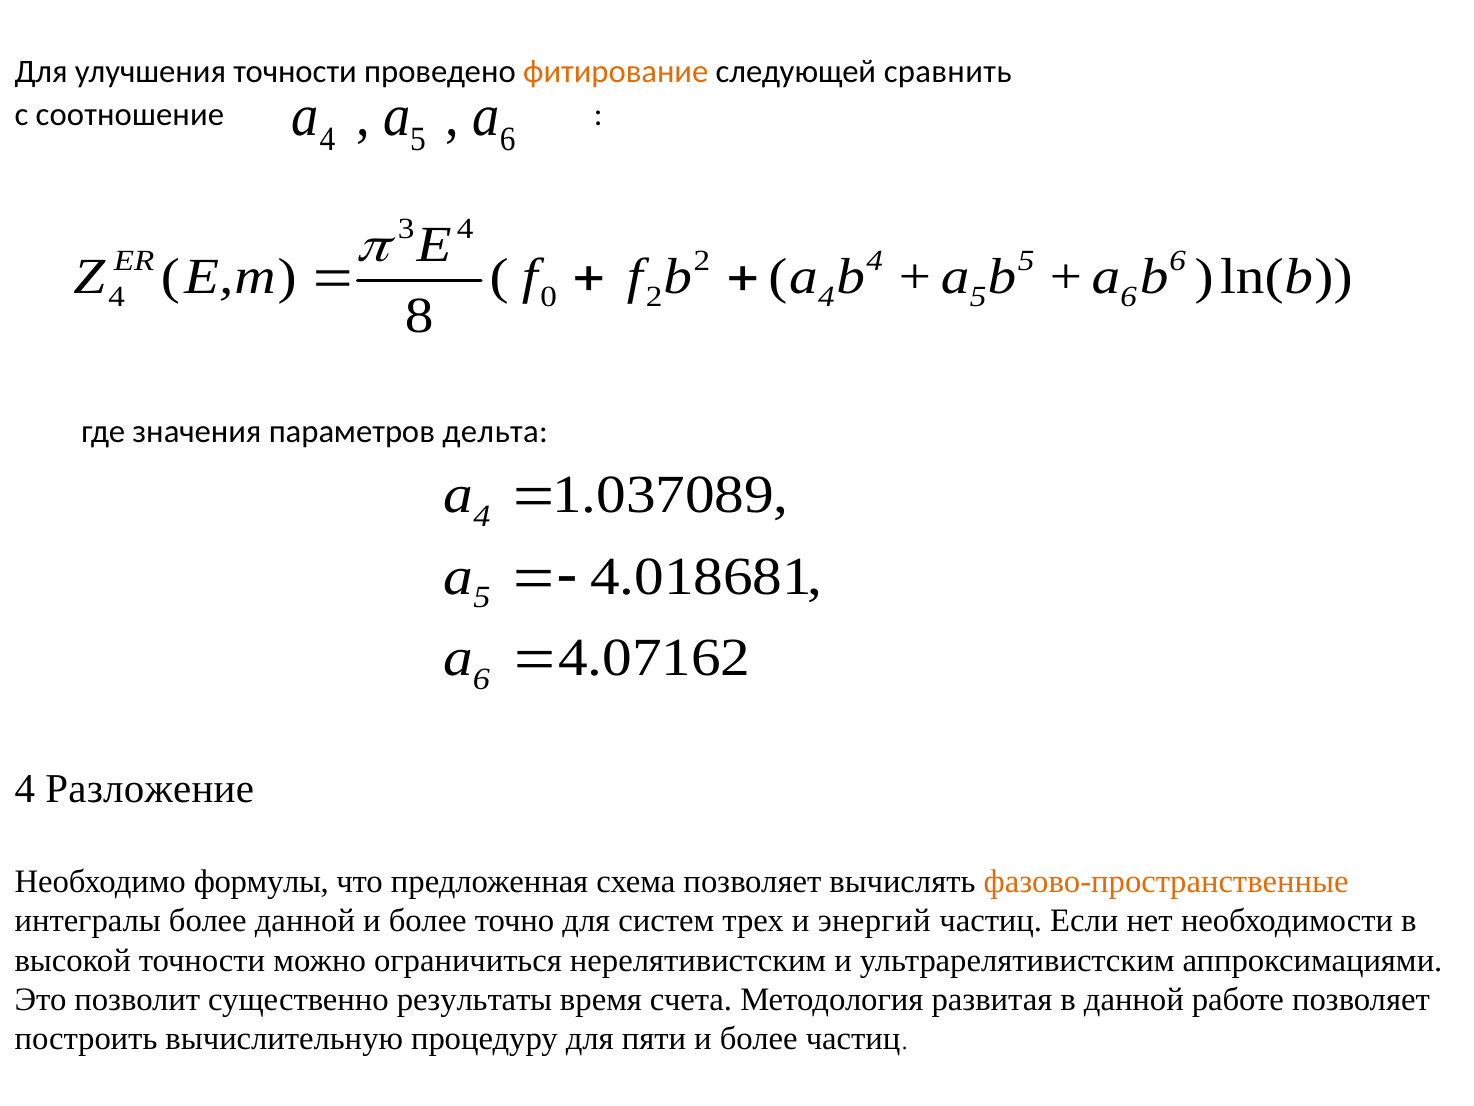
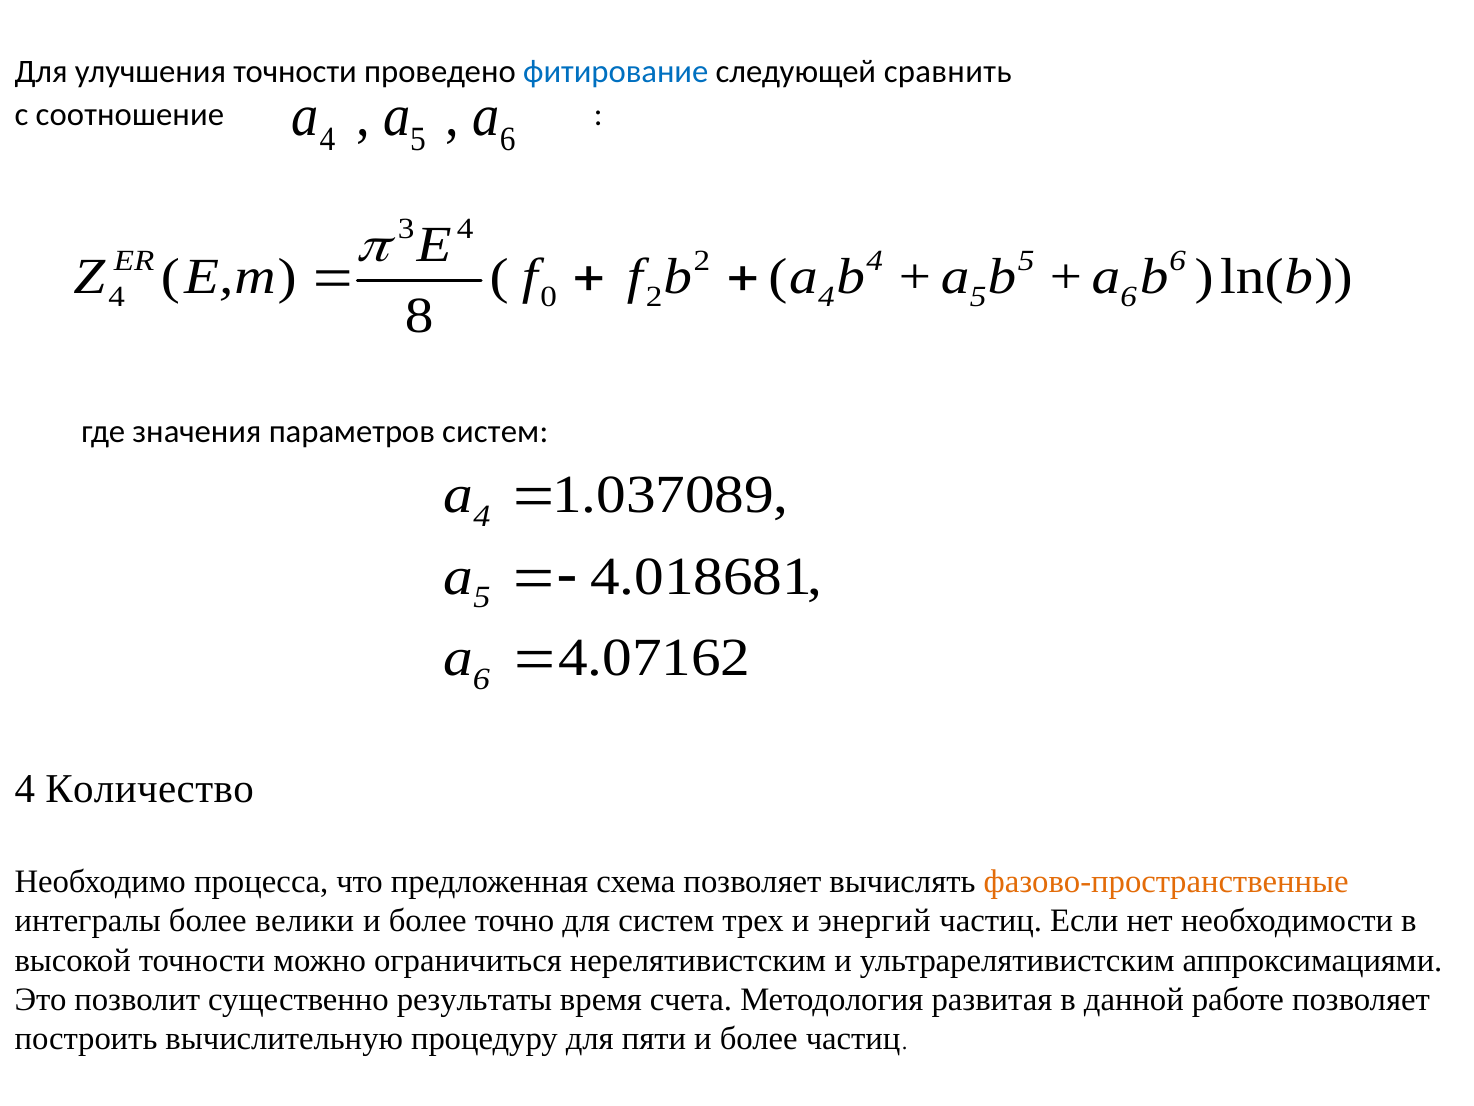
фитирование colour: orange -> blue
параметров дельта: дельта -> систем
Разложение: Разложение -> Количество
формулы: формулы -> процесса
более данной: данной -> велики
